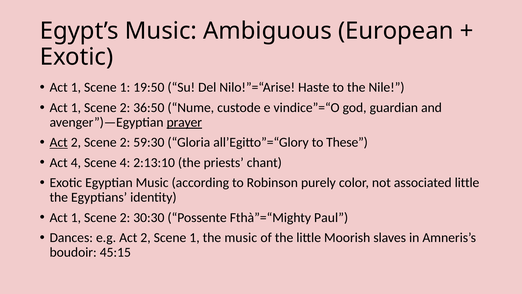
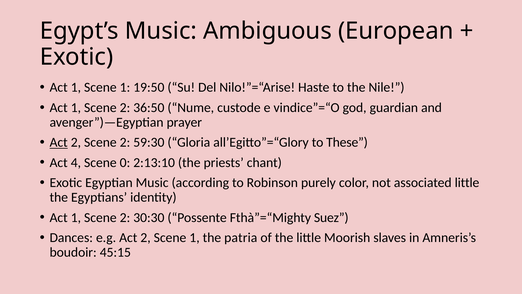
prayer underline: present -> none
Scene 4: 4 -> 0
Paul: Paul -> Suez
the music: music -> patria
